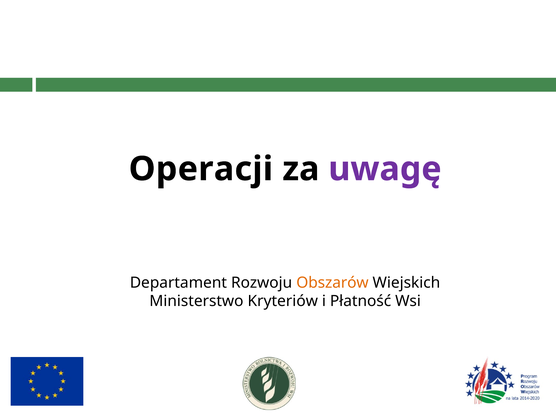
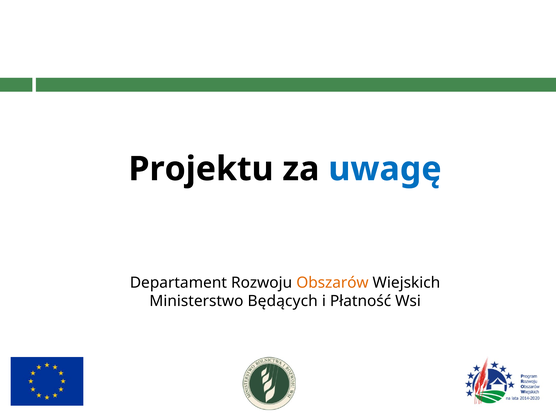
Operacji: Operacji -> Projektu
uwagę colour: purple -> blue
Kryteriów: Kryteriów -> Będących
